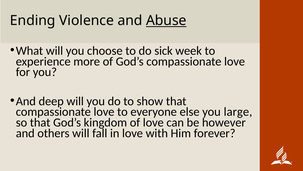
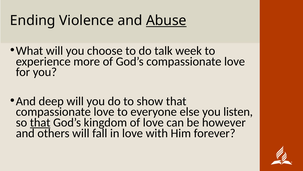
sick: sick -> talk
large: large -> listen
that at (40, 122) underline: none -> present
